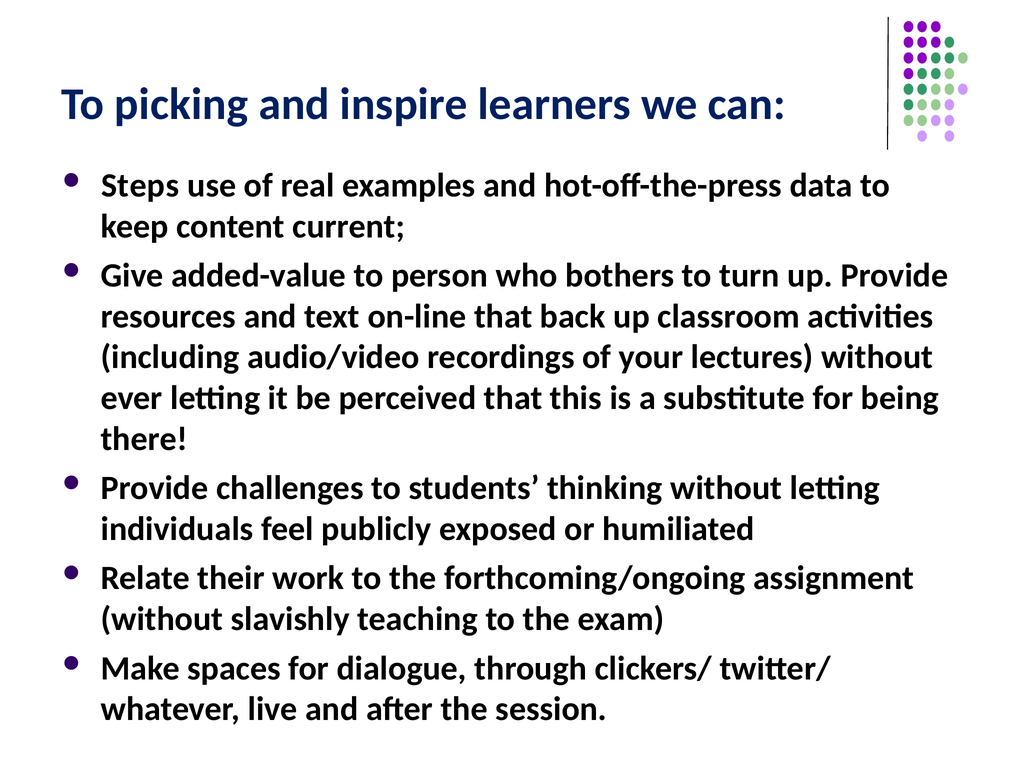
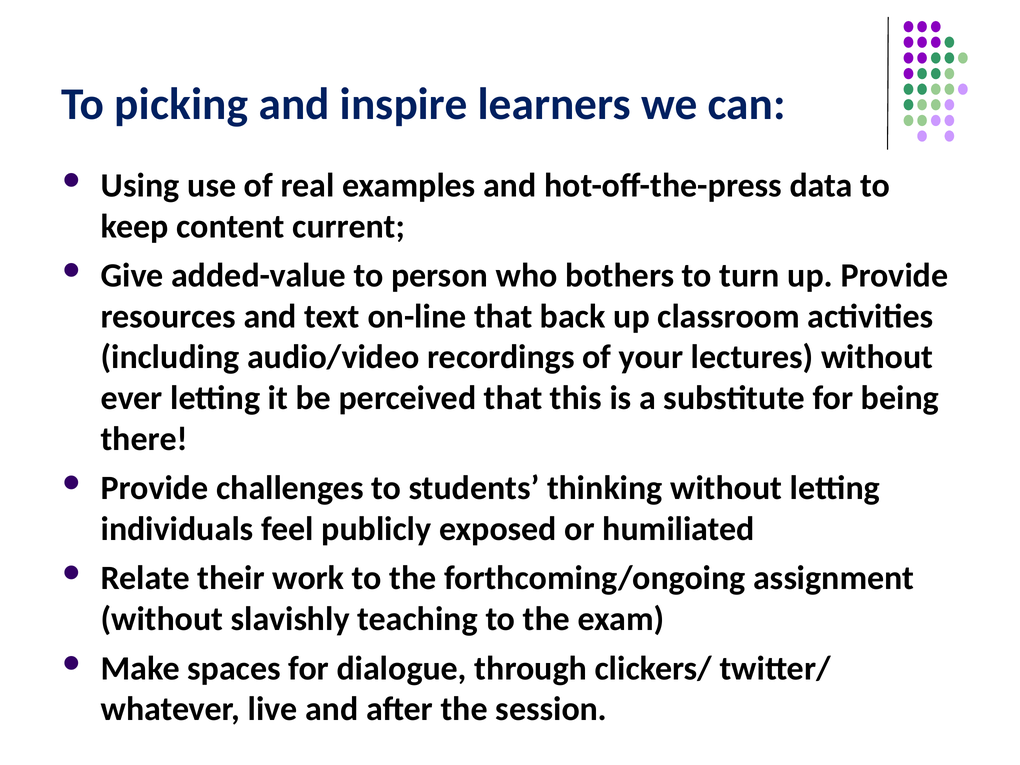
Steps: Steps -> Using
